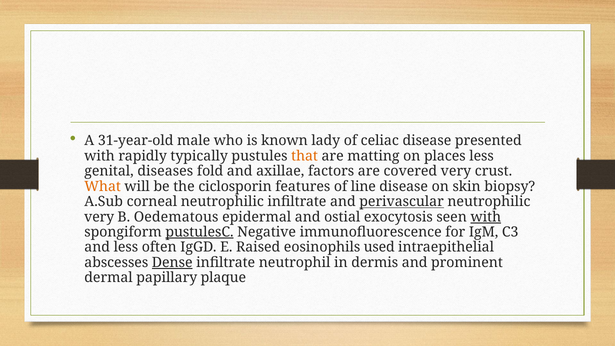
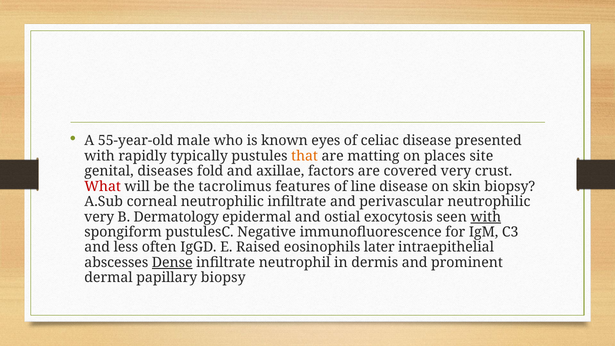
31-year-old: 31-year-old -> 55-year-old
lady: lady -> eyes
places less: less -> site
What colour: orange -> red
ciclosporin: ciclosporin -> tacrolimus
perivascular underline: present -> none
Oedematous: Oedematous -> Dermatology
pustulesC underline: present -> none
used: used -> later
papillary plaque: plaque -> biopsy
